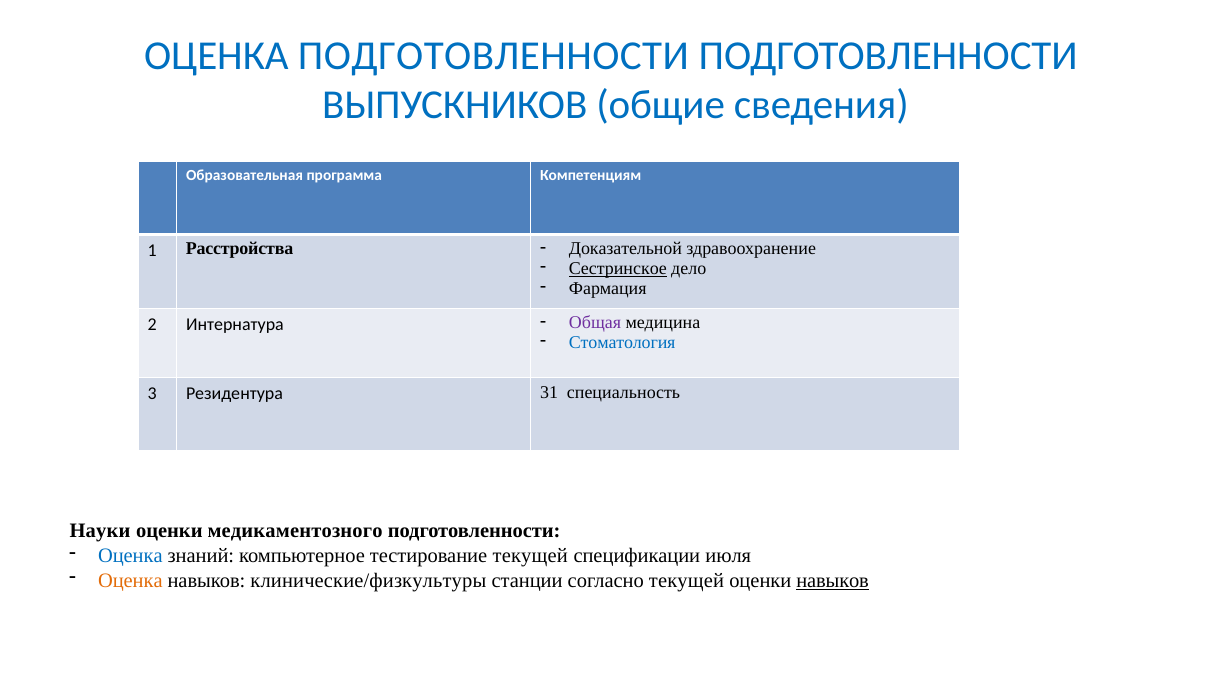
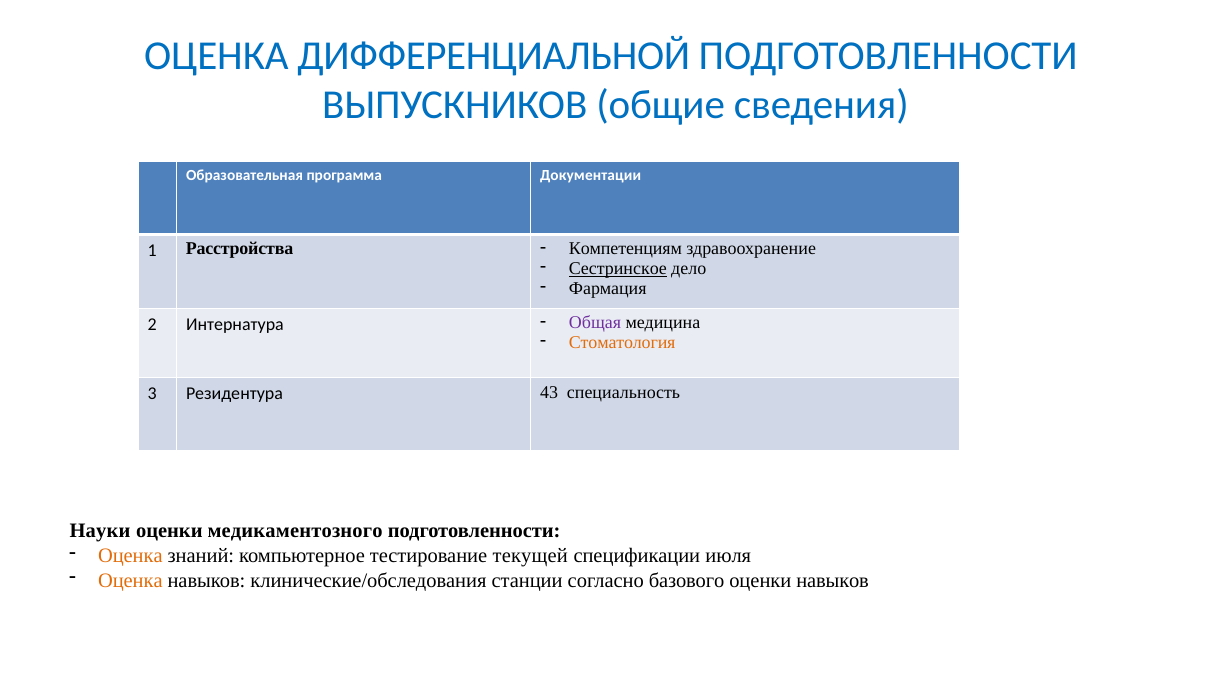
ОЦЕНКА ПОДГОТОВЛЕННОСТИ: ПОДГОТОВЛЕННОСТИ -> ДИФФЕРЕНЦИАЛЬНОЙ
Компетенциям: Компетенциям -> Документации
Доказательной: Доказательной -> Компетенциям
Стоматология colour: blue -> orange
31: 31 -> 43
Оценка at (130, 555) colour: blue -> orange
клинические/физкультуры: клинические/физкультуры -> клинические/обследования
согласно текущей: текущей -> базового
навыков at (833, 580) underline: present -> none
